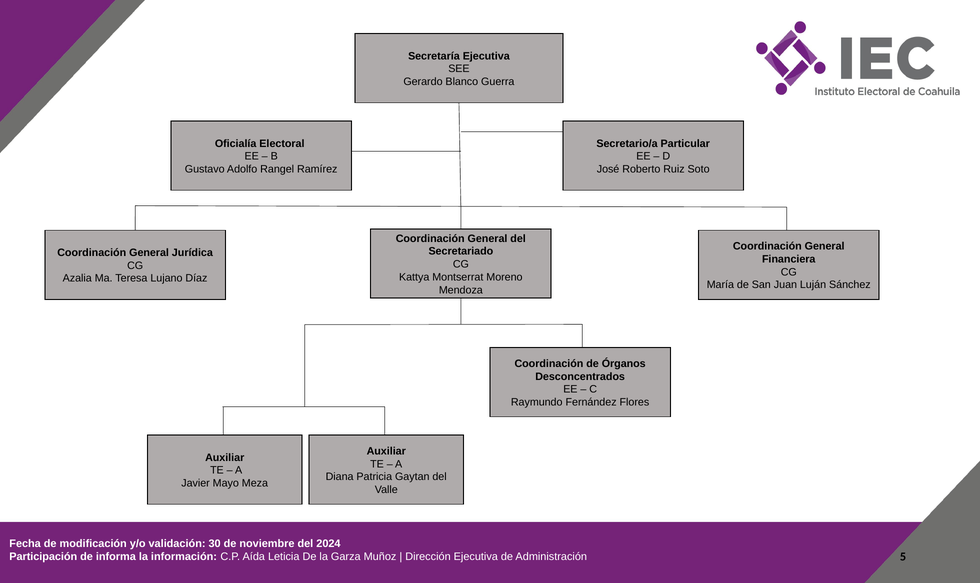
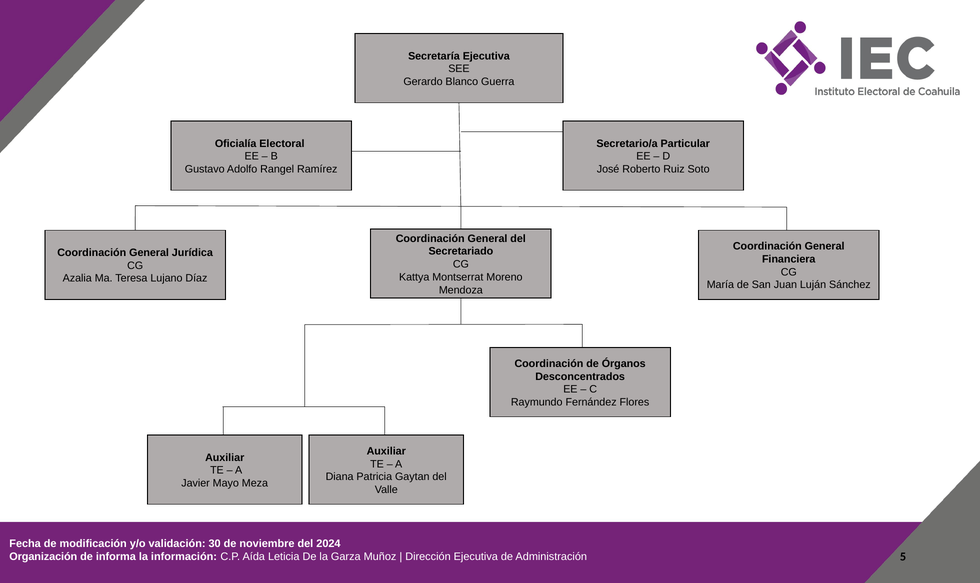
Participación: Participación -> Organización
